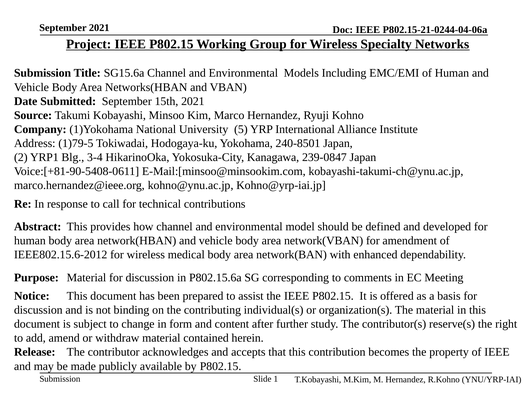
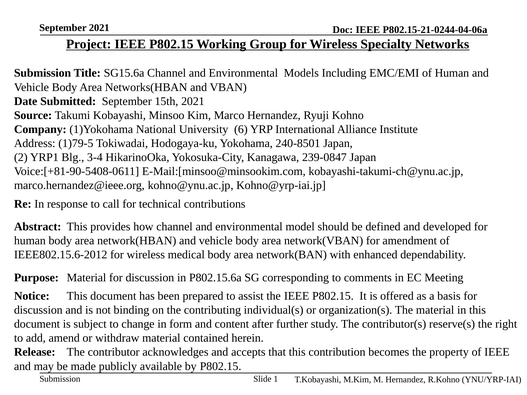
5: 5 -> 6
